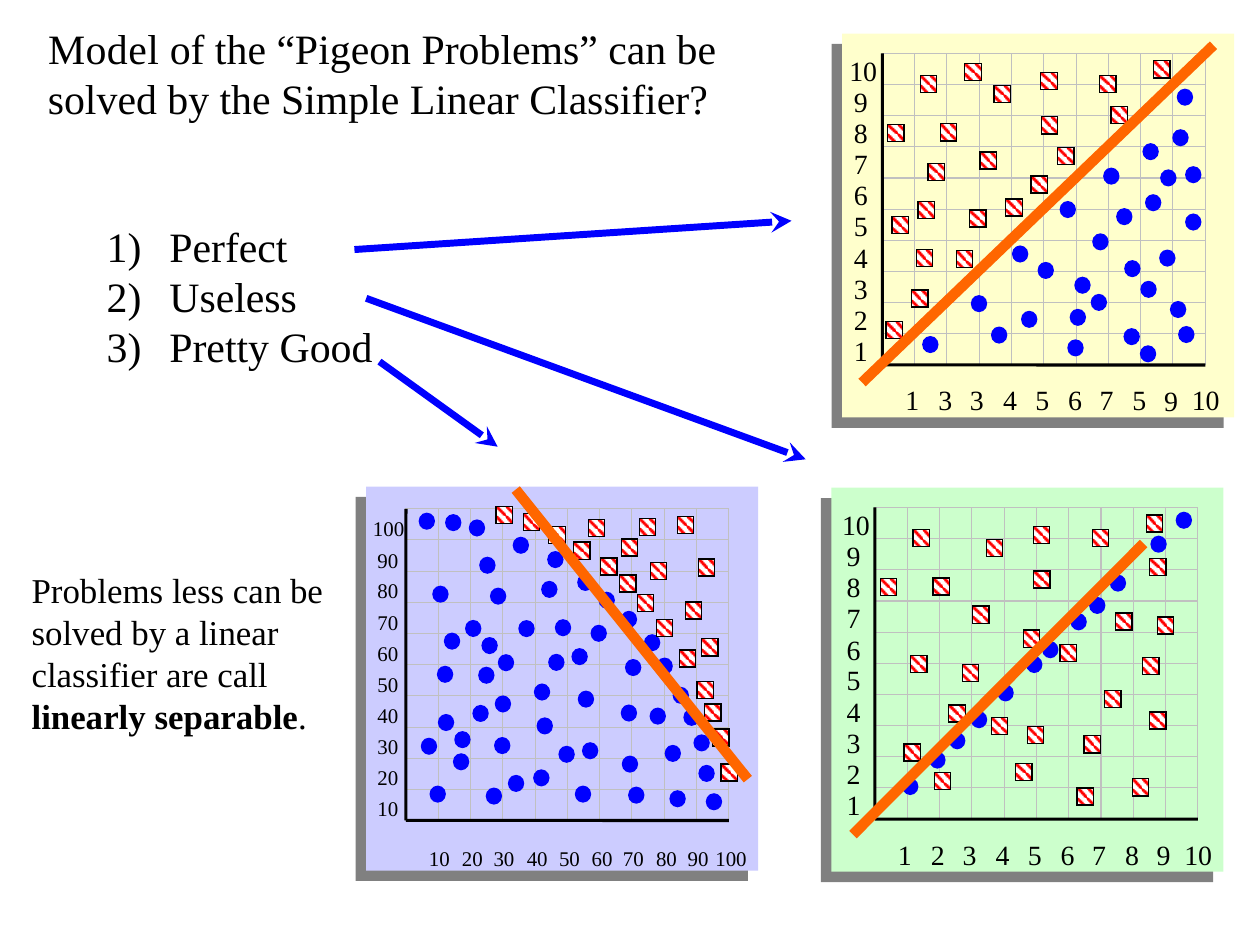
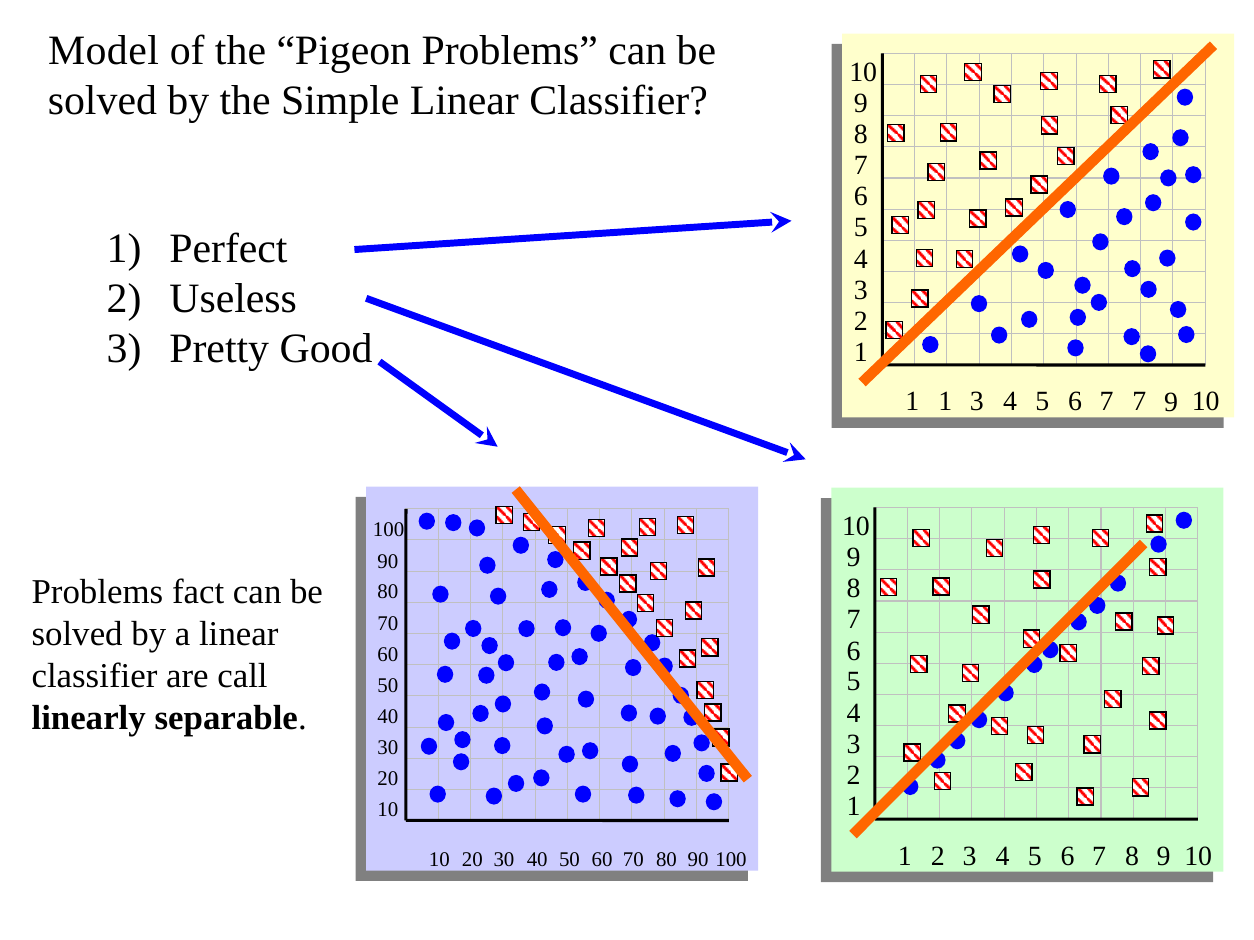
1 3: 3 -> 1
7 5: 5 -> 7
less: less -> fact
